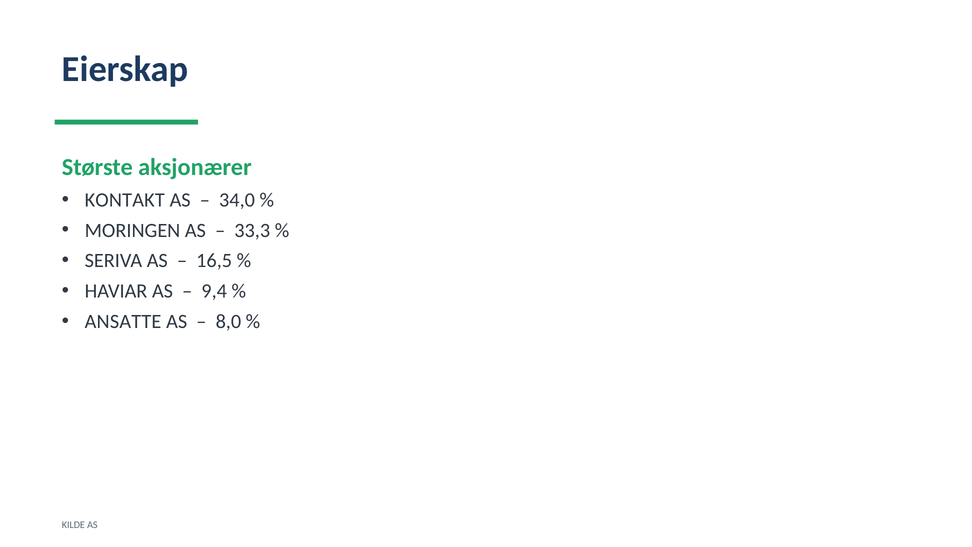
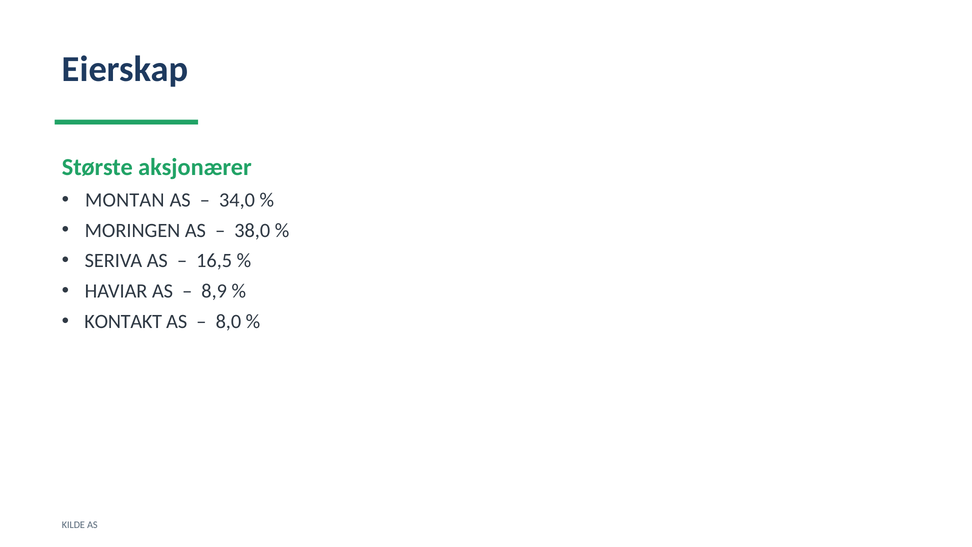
KONTAKT: KONTAKT -> MONTAN
33,3: 33,3 -> 38,0
9,4: 9,4 -> 8,9
ANSATTE: ANSATTE -> KONTAKT
